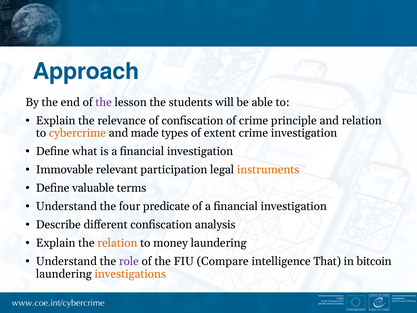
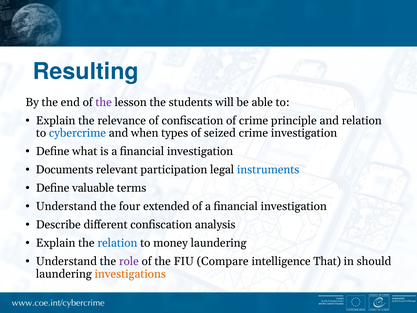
Approach: Approach -> Resulting
cybercrime colour: orange -> blue
made: made -> when
extent: extent -> seized
Immovable: Immovable -> Documents
instruments colour: orange -> blue
predicate: predicate -> extended
relation at (117, 243) colour: orange -> blue
bitcoin: bitcoin -> should
